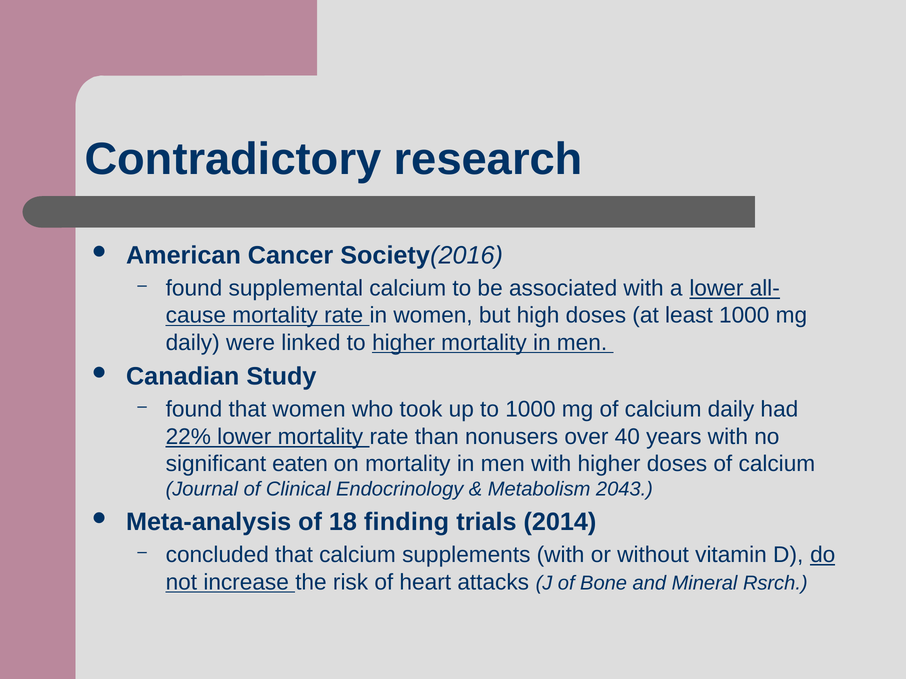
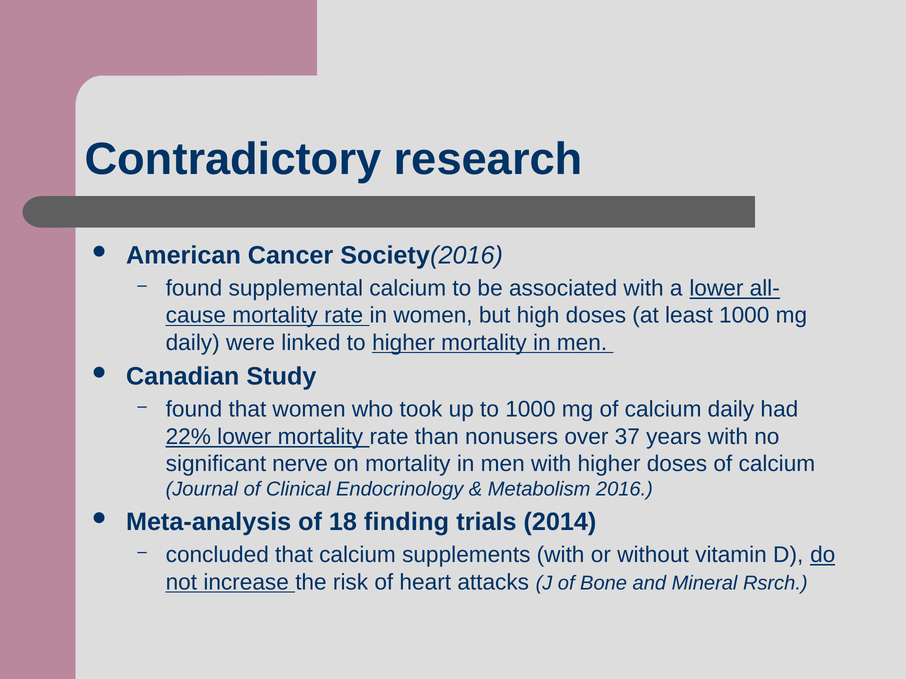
40: 40 -> 37
eaten: eaten -> nerve
2043: 2043 -> 2016
